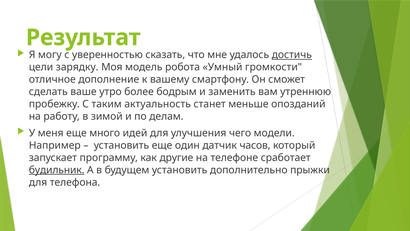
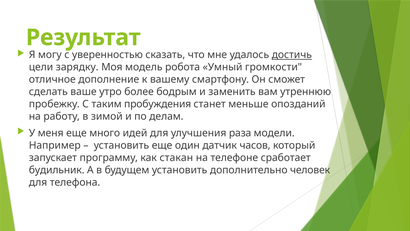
актуальность: актуальность -> пробуждения
чего: чего -> раза
другие: другие -> стакан
будильник underline: present -> none
прыжки: прыжки -> человек
